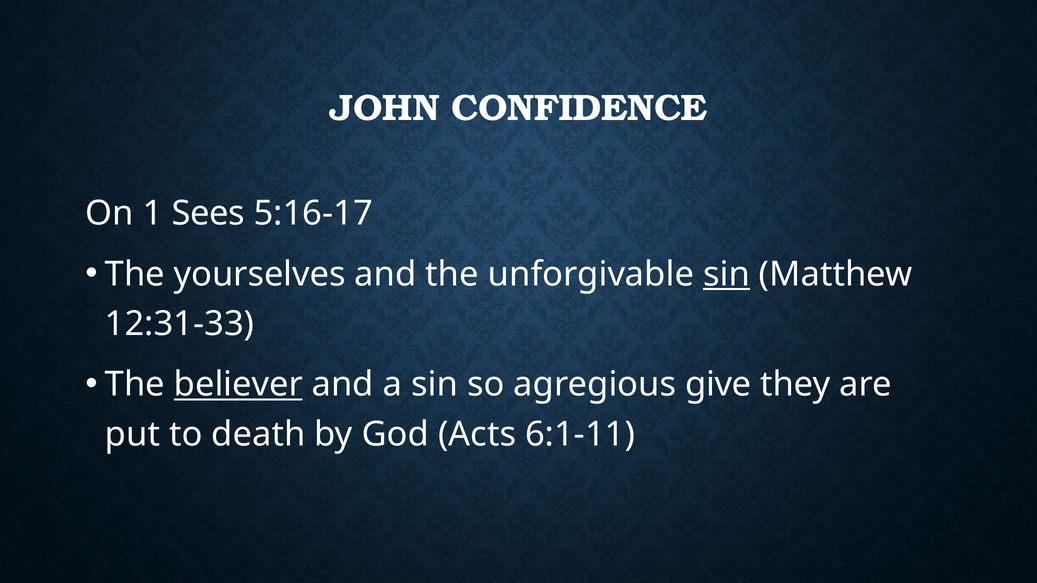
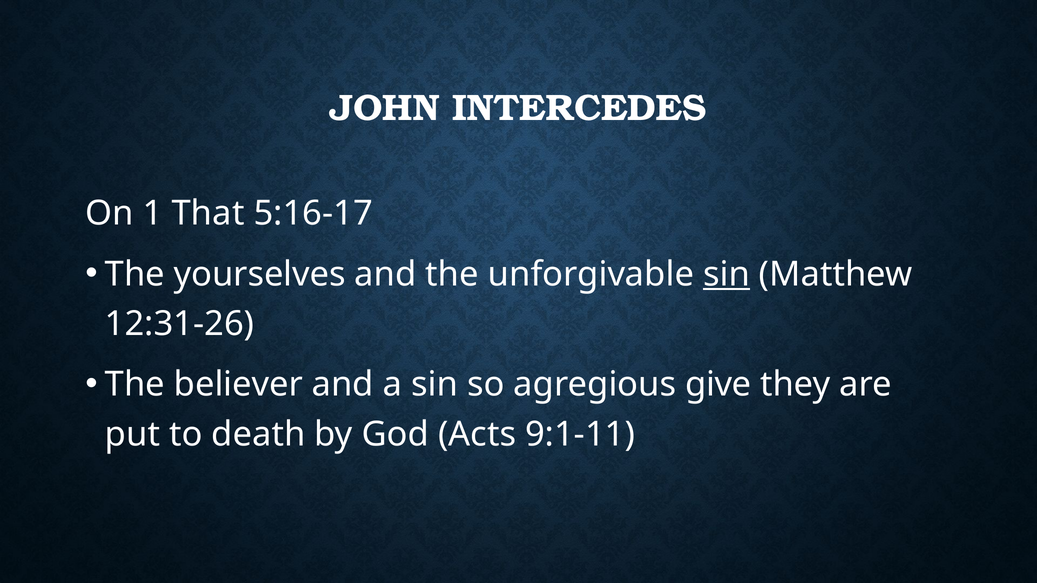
CONFIDENCE: CONFIDENCE -> INTERCEDES
Sees: Sees -> That
12:31-33: 12:31-33 -> 12:31-26
believer underline: present -> none
6:1-11: 6:1-11 -> 9:1-11
